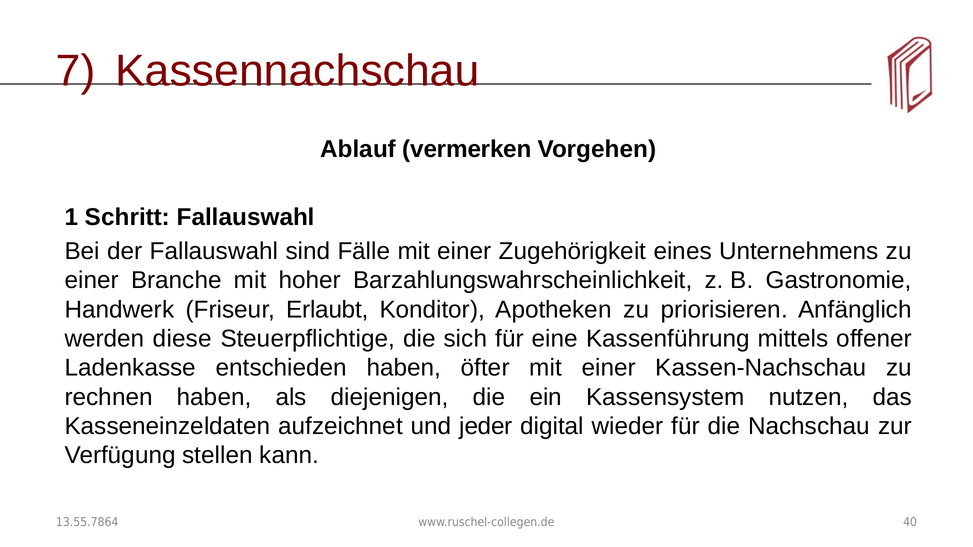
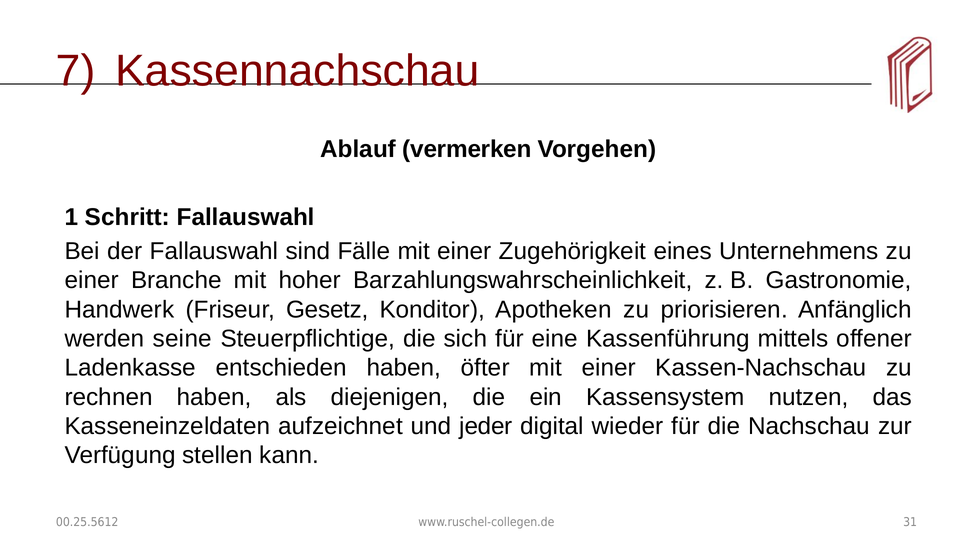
Erlaubt: Erlaubt -> Gesetz
diese: diese -> seine
13.55.7864: 13.55.7864 -> 00.25.5612
40: 40 -> 31
